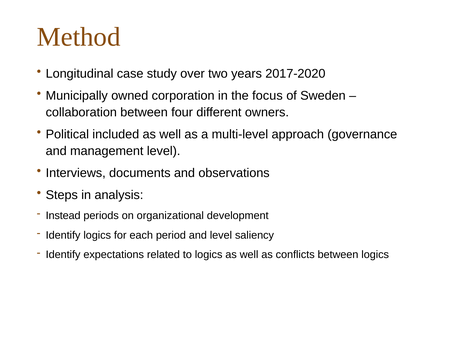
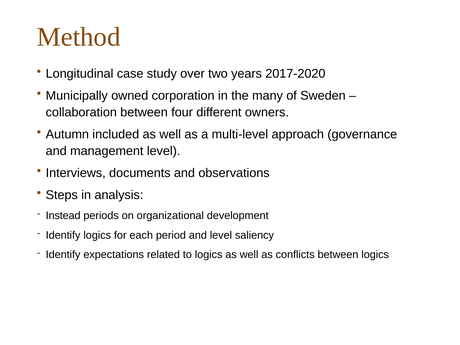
focus: focus -> many
Political: Political -> Autumn
